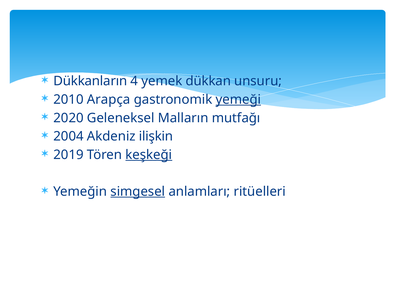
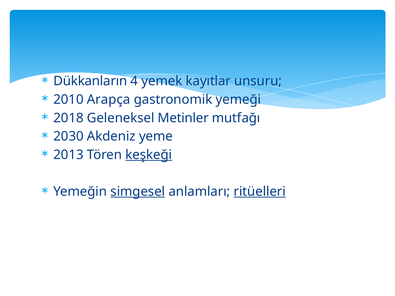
dükkan: dükkan -> kayıtlar
yemeği underline: present -> none
2020: 2020 -> 2018
Malların: Malların -> Metinler
2004: 2004 -> 2030
ilişkin: ilişkin -> yeme
2019: 2019 -> 2013
ritüelleri underline: none -> present
